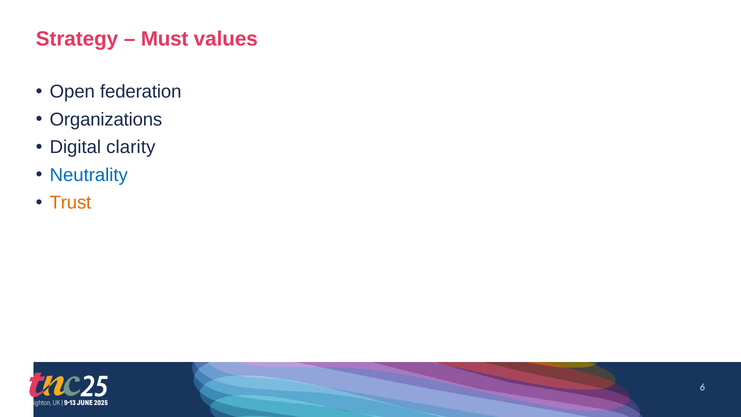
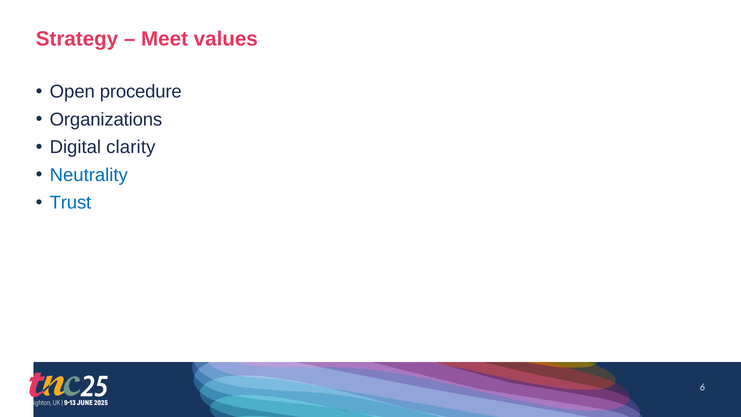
Must: Must -> Meet
federation: federation -> procedure
Trust colour: orange -> blue
